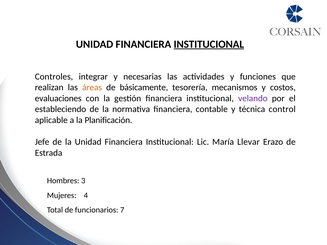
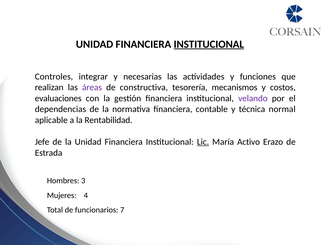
áreas colour: orange -> purple
básicamente: básicamente -> constructiva
estableciendo: estableciendo -> dependencias
control: control -> normal
Planificación: Planificación -> Rentabilidad
Lic underline: none -> present
Llevar: Llevar -> Activo
